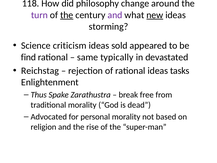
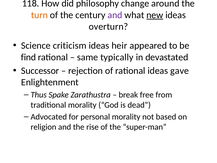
turn colour: purple -> orange
the at (67, 15) underline: present -> none
storming: storming -> overturn
sold: sold -> heir
Reichstag: Reichstag -> Successor
tasks: tasks -> gave
